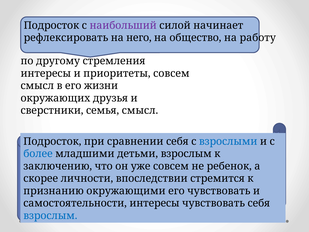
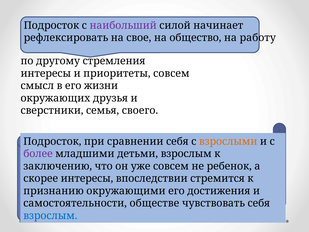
него: него -> свое
семья смысл: смысл -> своего
взрослыми colour: blue -> orange
более colour: blue -> purple
скорее личности: личности -> интересы
его чувствовать: чувствовать -> достижения
самостоятельности интересы: интересы -> обществе
